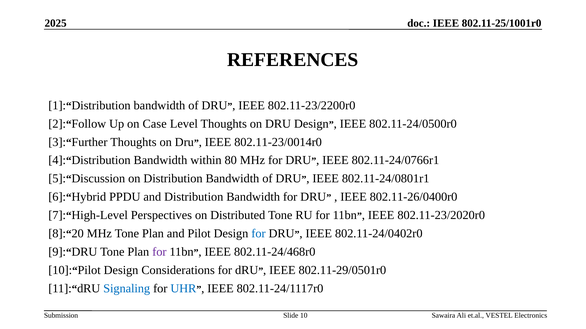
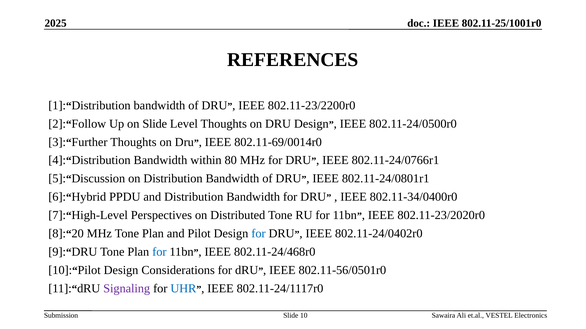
on Case: Case -> Slide
802.11-23/0014r0: 802.11-23/0014r0 -> 802.11-69/0014r0
802.11-26/0400r0: 802.11-26/0400r0 -> 802.11-34/0400r0
for at (159, 252) colour: purple -> blue
802.11-29/0501r0: 802.11-29/0501r0 -> 802.11-56/0501r0
Signaling colour: blue -> purple
